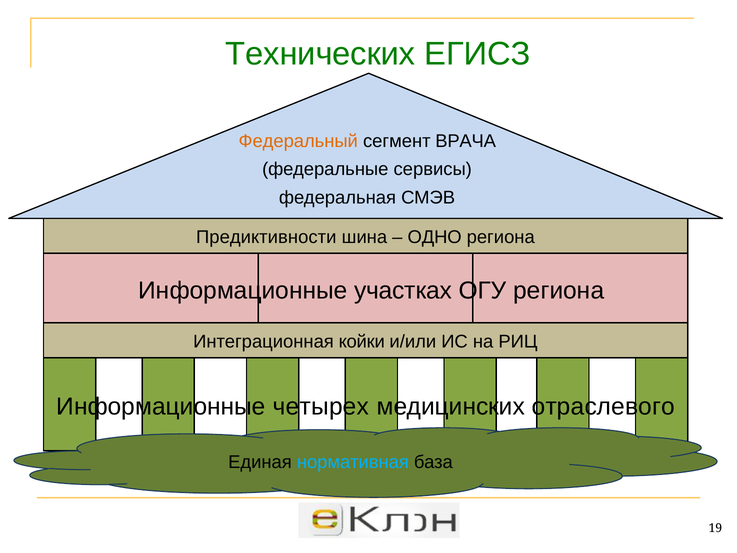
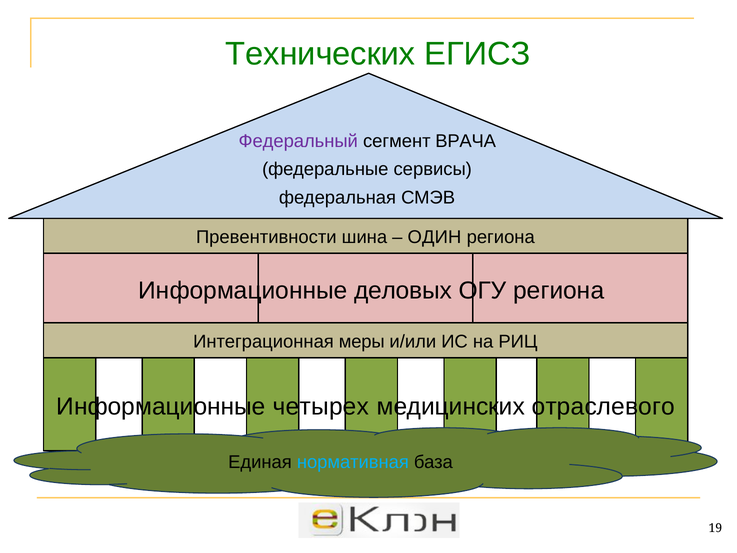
Федеральный colour: orange -> purple
Предиктивности: Предиктивности -> Превентивности
ОДНО: ОДНО -> ОДИН
участках: участках -> деловых
койки: койки -> меры
